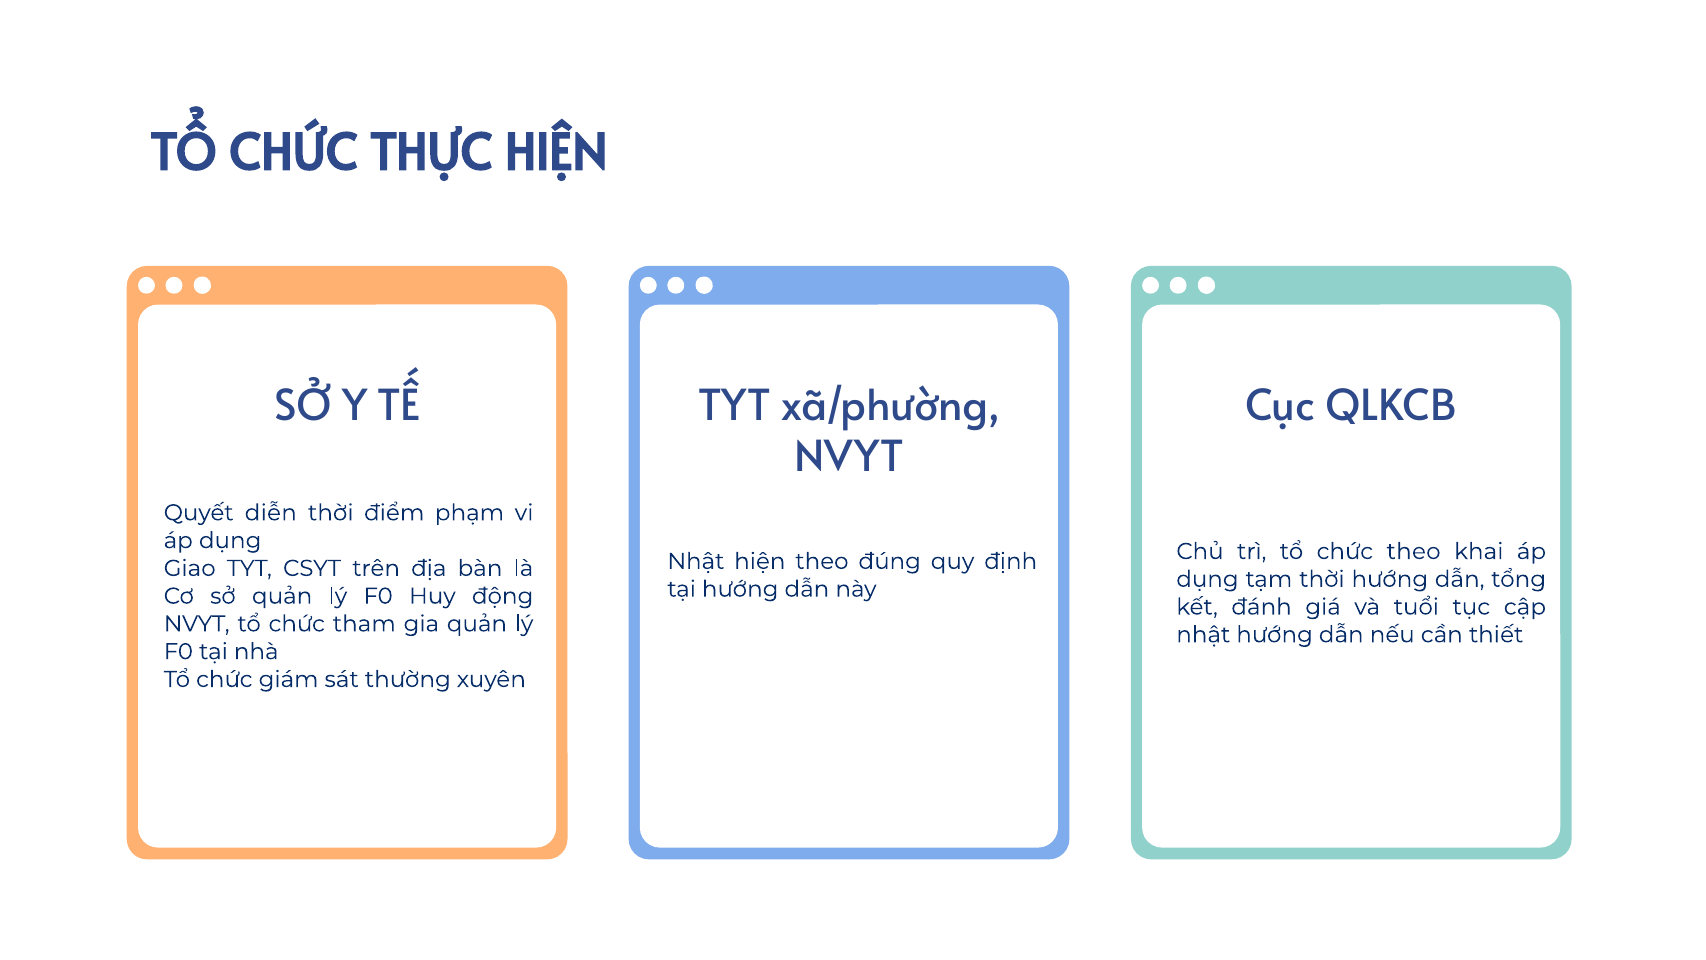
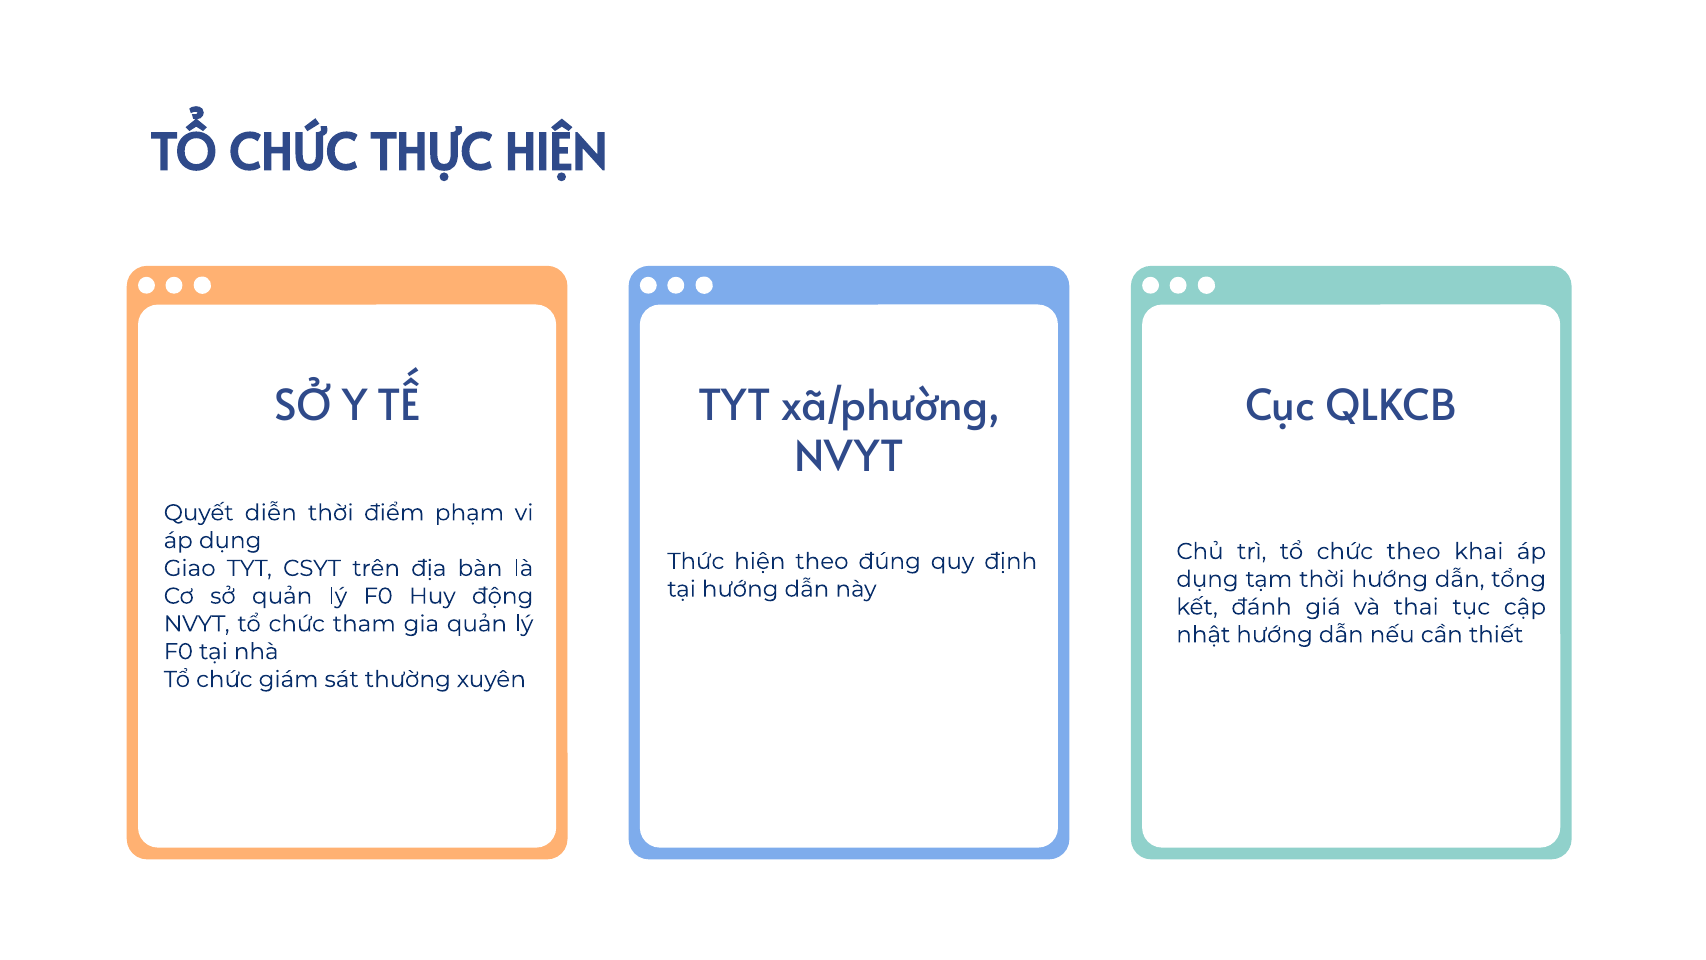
Nhật at (696, 561): Nhật -> Thức
tuổi: tuổi -> thai
